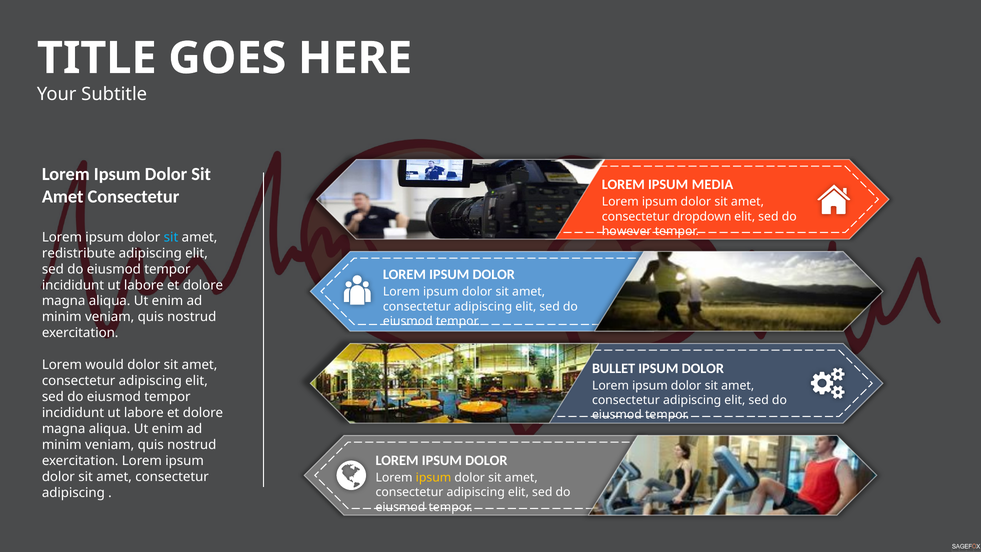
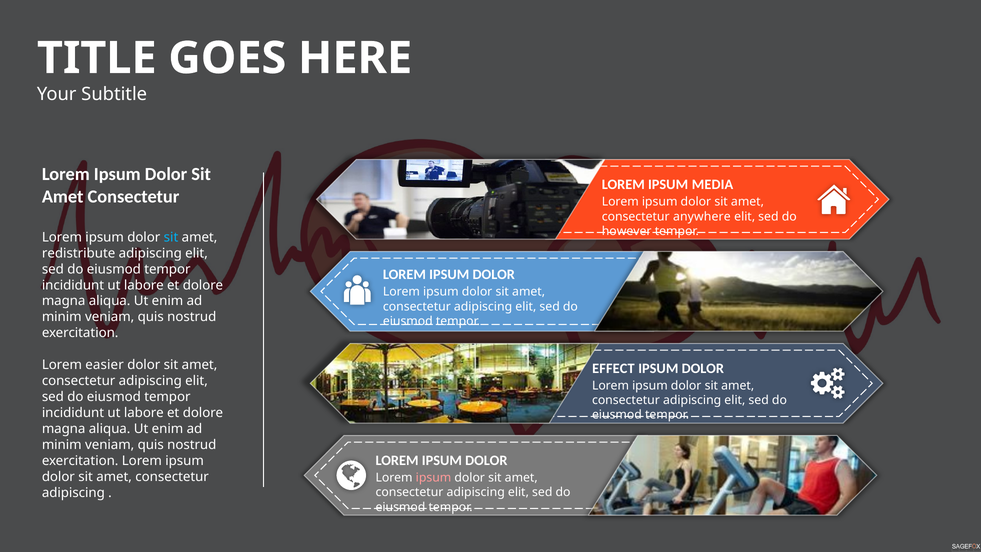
dropdown: dropdown -> anywhere
would: would -> easier
BULLET: BULLET -> EFFECT
ipsum at (434, 478) colour: yellow -> pink
